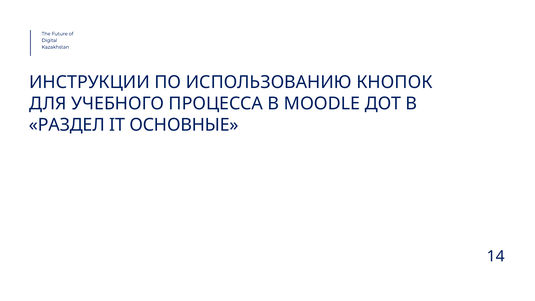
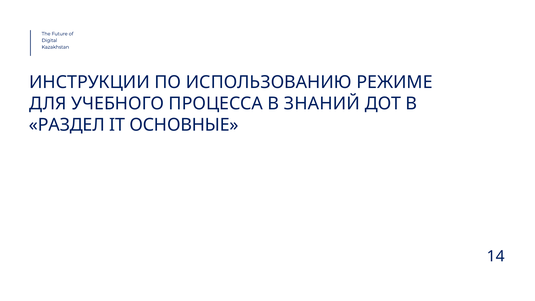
КНОПОК: КНОПОК -> РЕЖИМЕ
MOODLE: MOODLE -> ЗНАНИЙ
